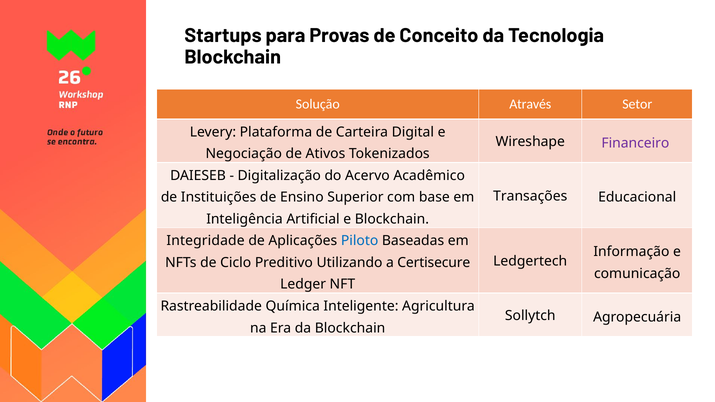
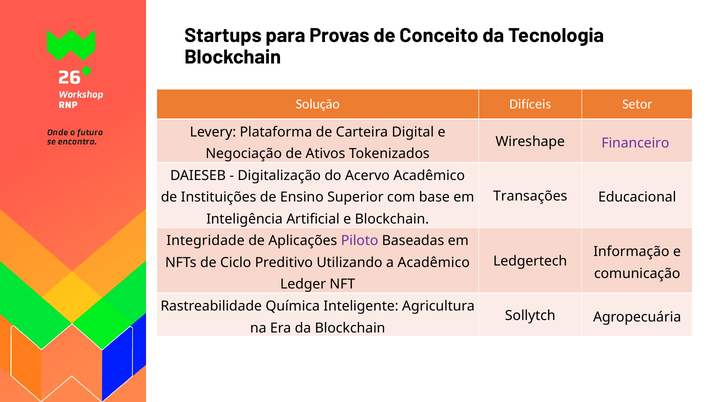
Através: Através -> Difíceis
Piloto colour: blue -> purple
a Certisecure: Certisecure -> Acadêmico
